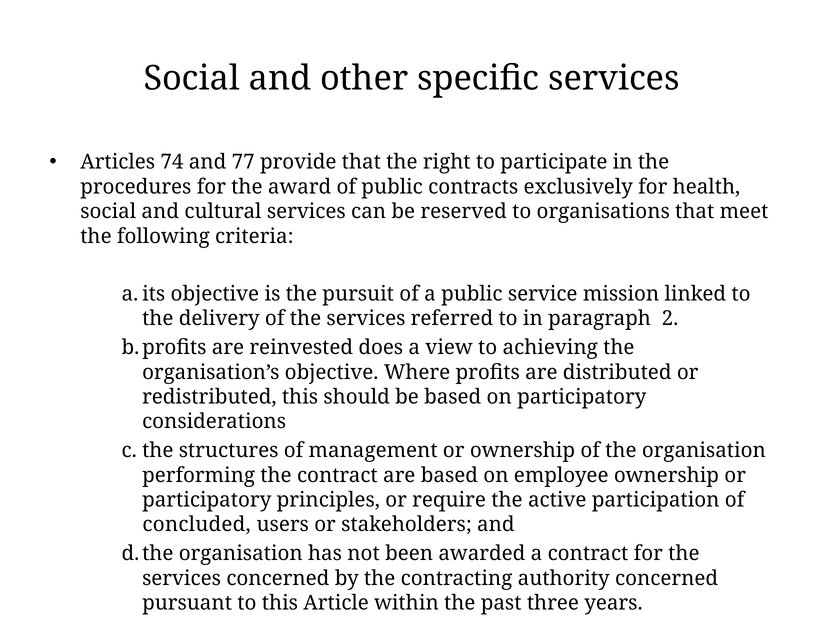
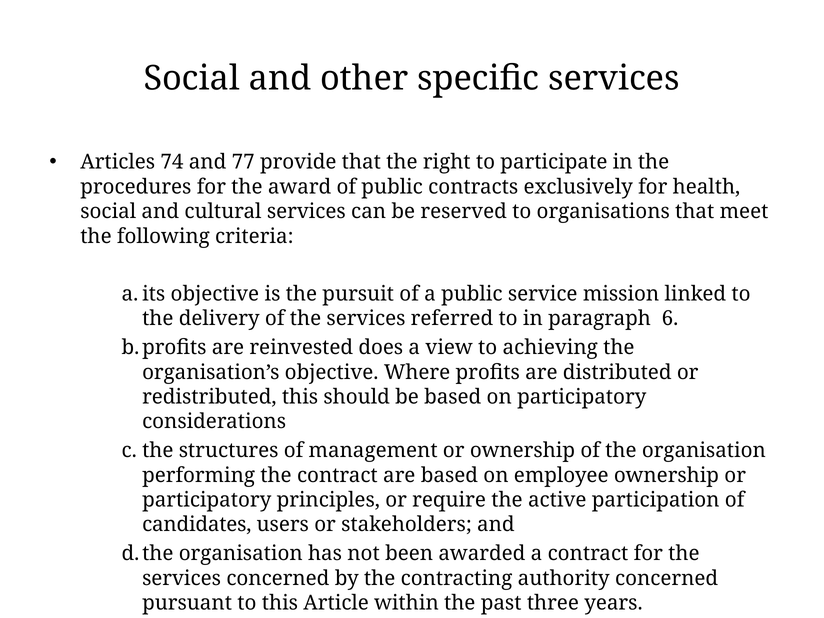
2: 2 -> 6
concluded: concluded -> candidates
